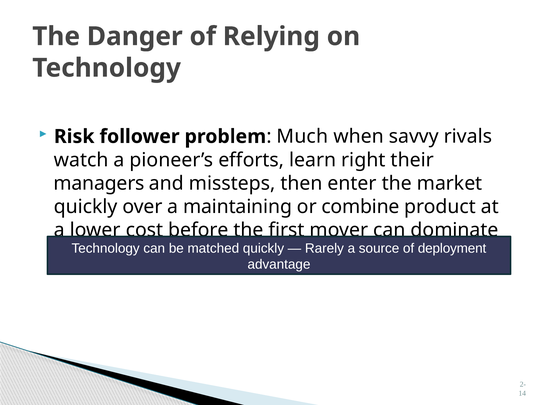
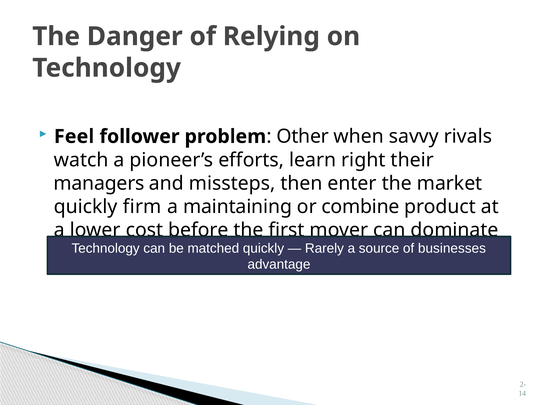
Risk: Risk -> Feel
Much: Much -> Other
over: over -> firm
deployment: deployment -> businesses
